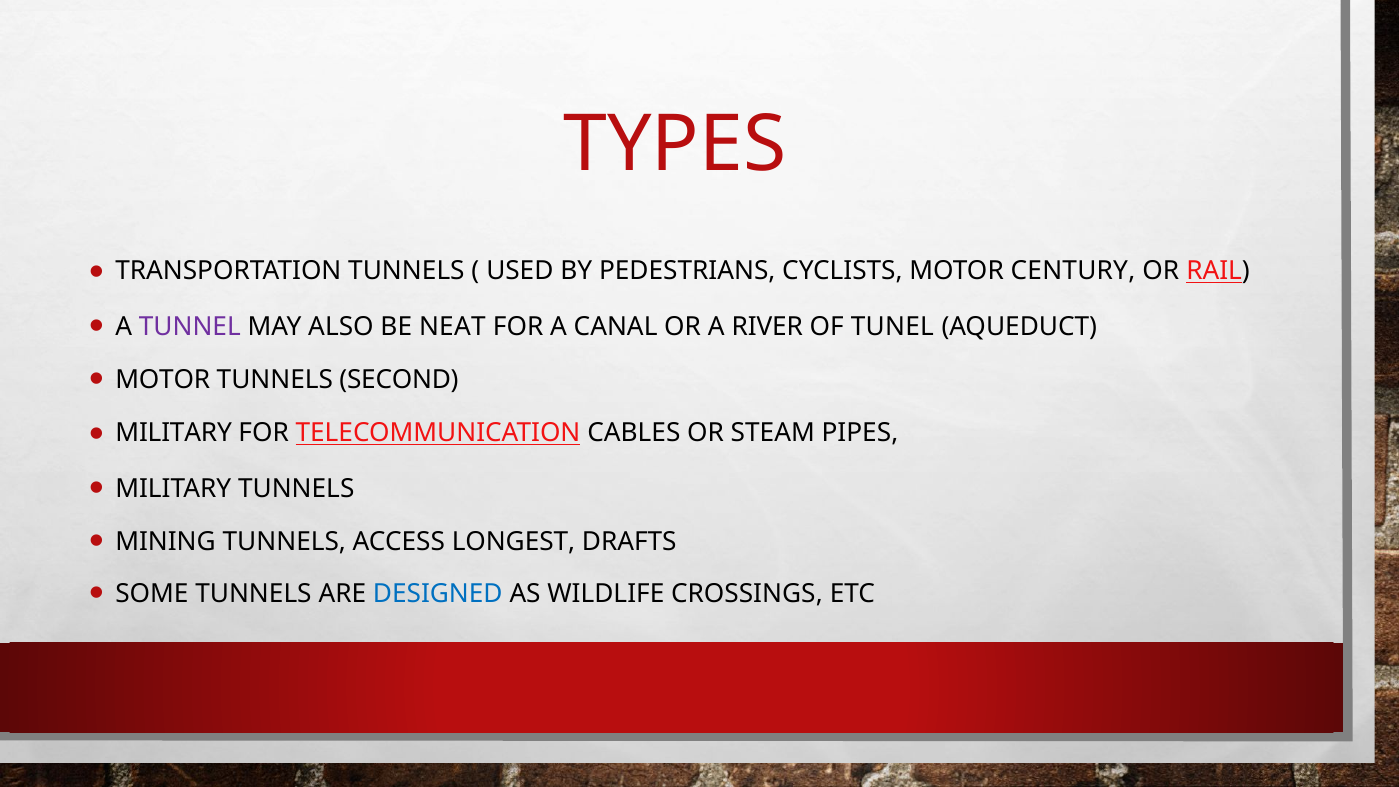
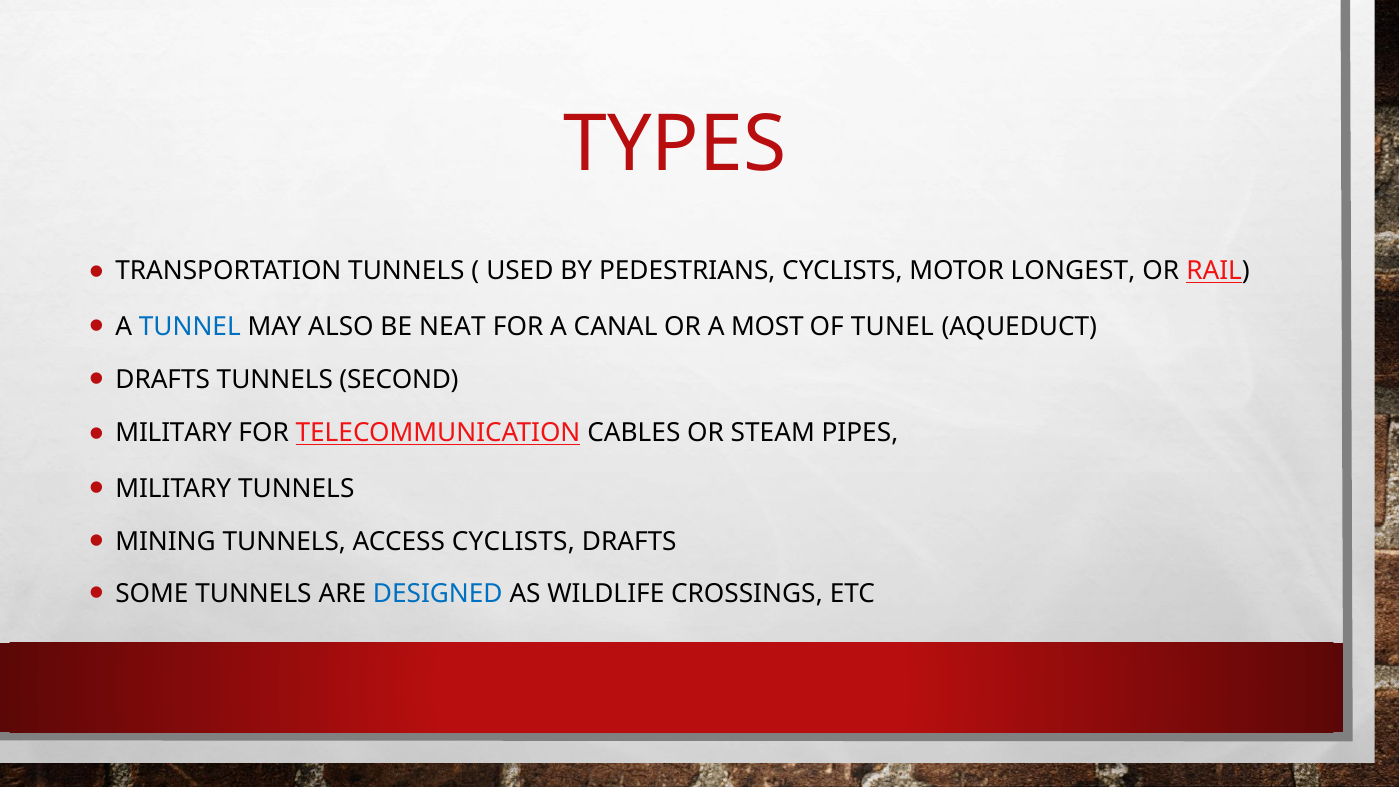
CENTURY: CENTURY -> LONGEST
TUNNEL colour: purple -> blue
RIVER: RIVER -> MOST
MOTOR at (163, 379): MOTOR -> DRAFTS
ACCESS LONGEST: LONGEST -> CYCLISTS
